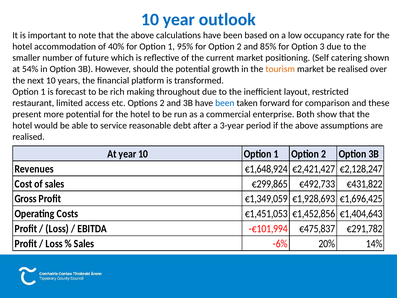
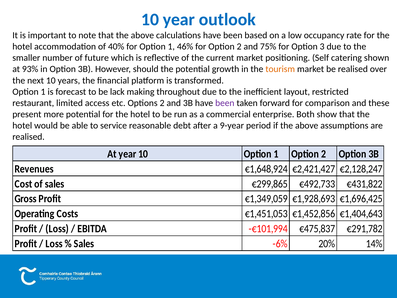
95%: 95% -> 46%
85%: 85% -> 75%
54%: 54% -> 93%
rich: rich -> lack
been at (225, 103) colour: blue -> purple
3-year: 3-year -> 9-year
